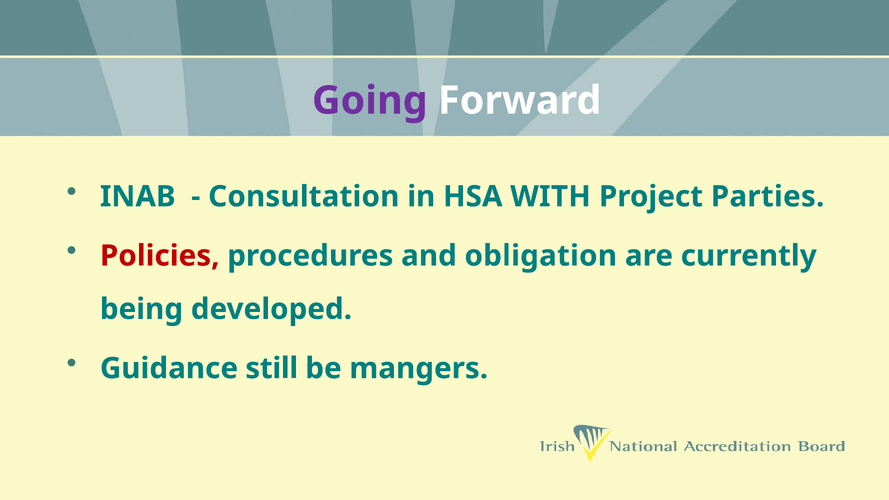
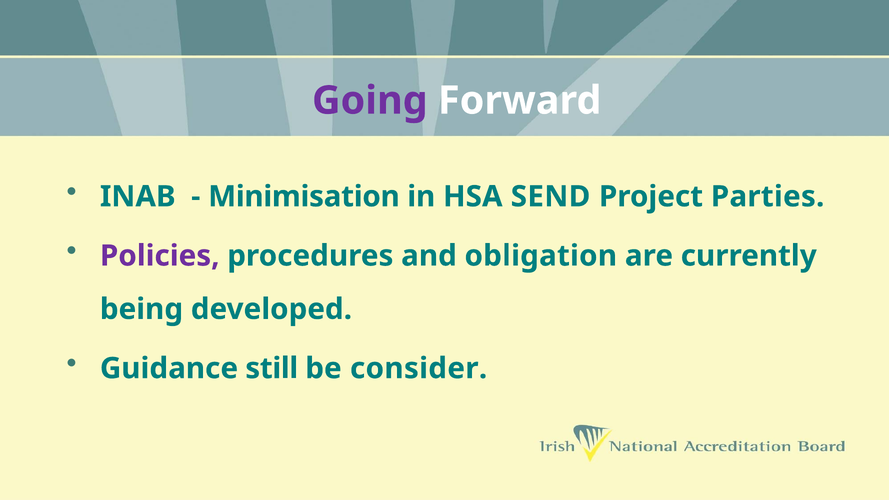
Consultation: Consultation -> Minimisation
WITH: WITH -> SEND
Policies colour: red -> purple
mangers: mangers -> consider
